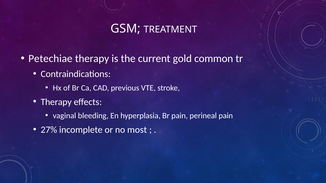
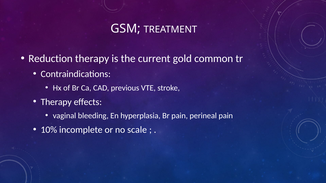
Petechiae: Petechiae -> Reduction
27%: 27% -> 10%
most: most -> scale
